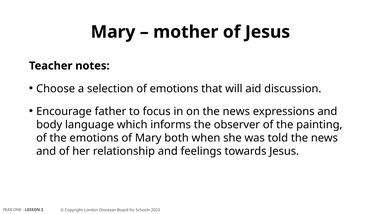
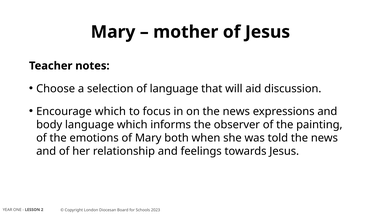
of emotions: emotions -> language
Encourage father: father -> which
